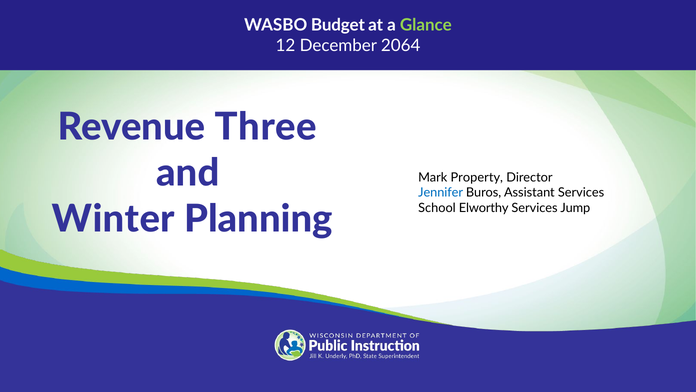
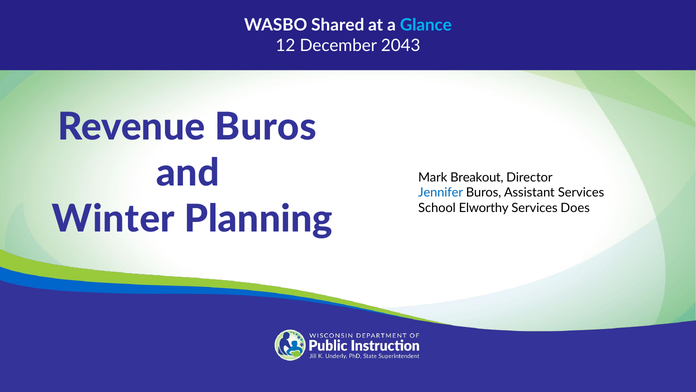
Budget: Budget -> Shared
Glance colour: light green -> light blue
2064: 2064 -> 2043
Revenue Three: Three -> Buros
Property: Property -> Breakout
Jump: Jump -> Does
